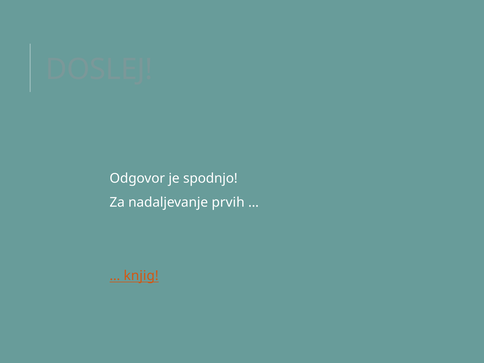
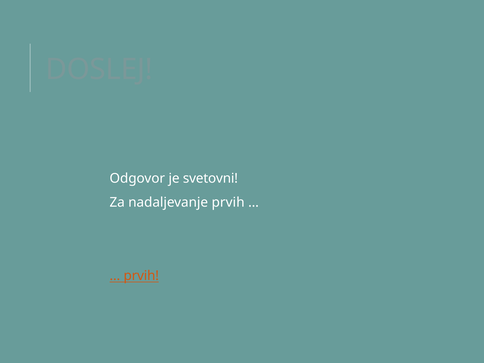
spodnjo: spodnjo -> svetovni
knjig at (141, 276): knjig -> prvih
